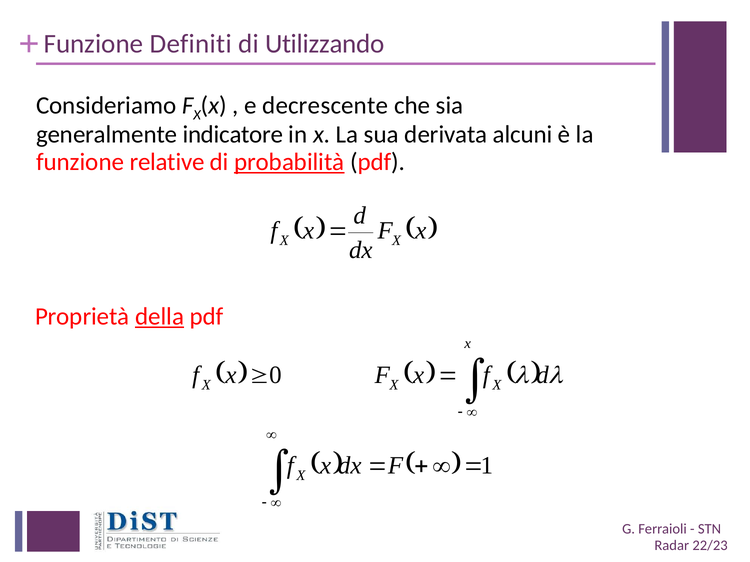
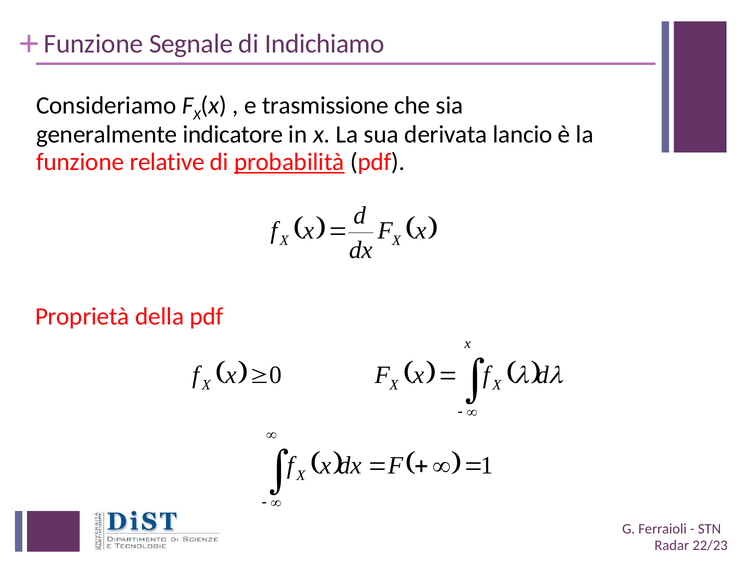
Definiti: Definiti -> Segnale
Utilizzando: Utilizzando -> Indichiamo
decrescente: decrescente -> trasmissione
alcuni: alcuni -> lancio
della underline: present -> none
